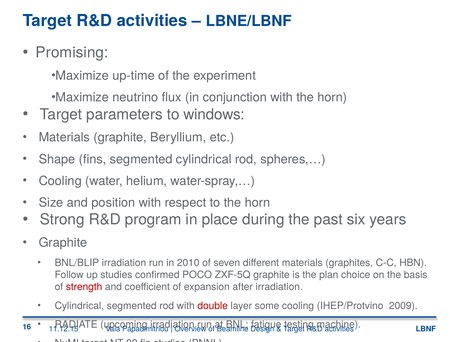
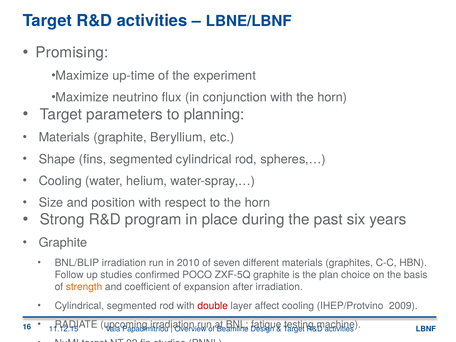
windows: windows -> planning
strength colour: red -> orange
some: some -> affect
